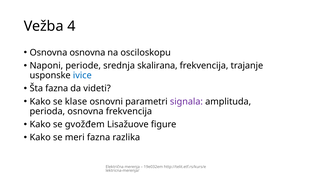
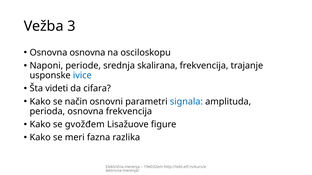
4: 4 -> 3
Šta fazna: fazna -> videti
videti: videti -> cifara
klase: klase -> način
signala colour: purple -> blue
